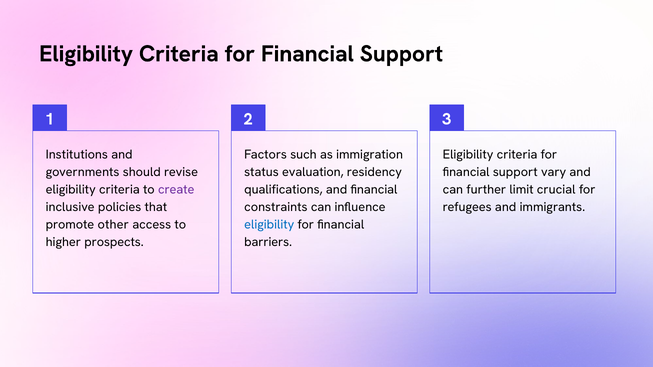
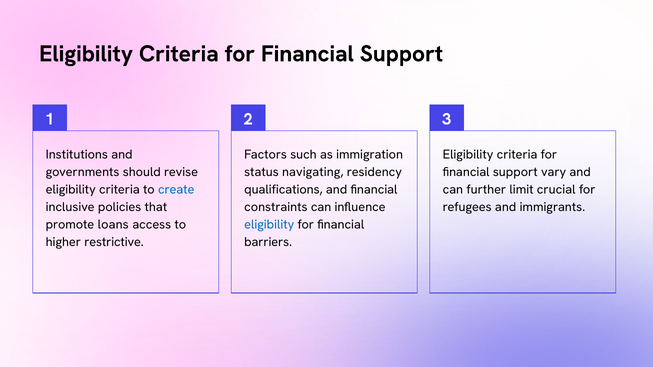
evaluation: evaluation -> navigating
create colour: purple -> blue
other: other -> loans
prospects: prospects -> restrictive
